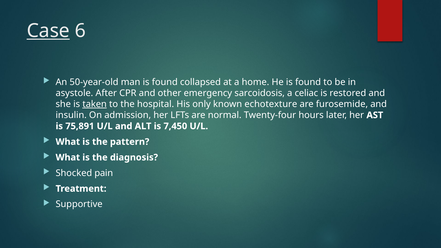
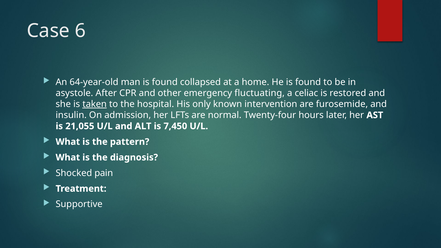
Case underline: present -> none
50-year-old: 50-year-old -> 64-year-old
sarcoidosis: sarcoidosis -> fluctuating
echotexture: echotexture -> intervention
75,891: 75,891 -> 21,055
